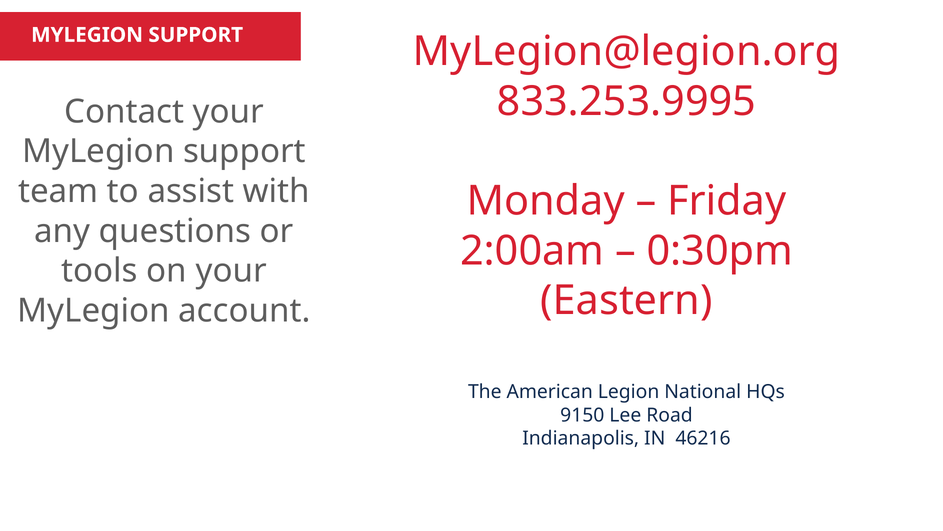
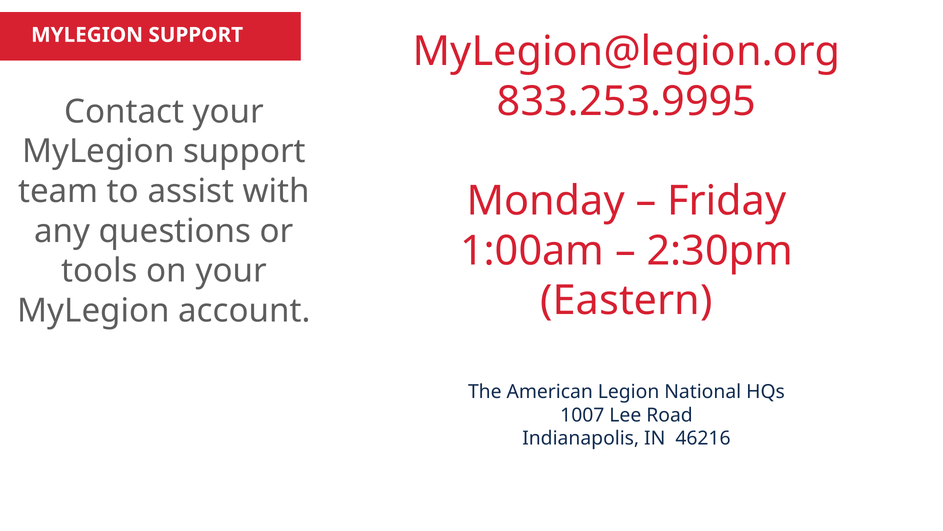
2:00am: 2:00am -> 1:00am
0:30pm: 0:30pm -> 2:30pm
9150: 9150 -> 1007
